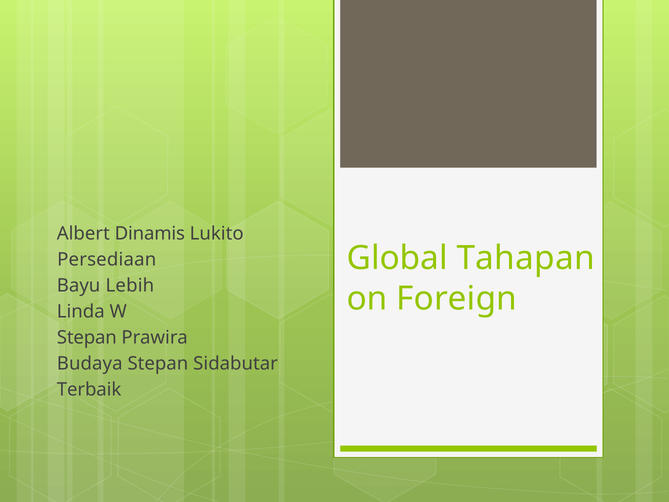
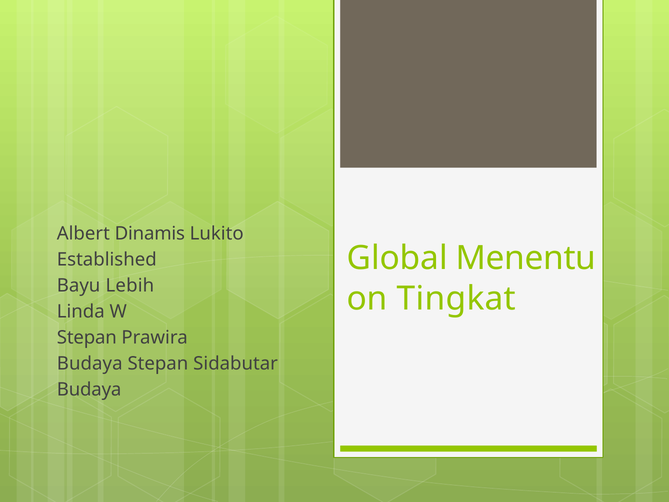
Tahapan: Tahapan -> Menentu
Persediaan: Persediaan -> Established
Foreign: Foreign -> Tingkat
Terbaik at (89, 390): Terbaik -> Budaya
